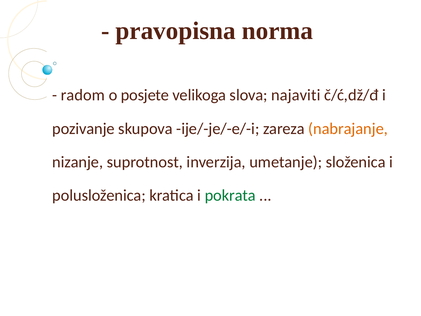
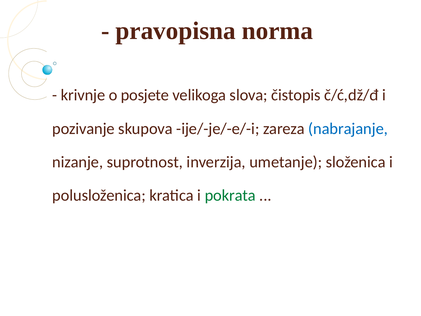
radom: radom -> krivnje
najaviti: najaviti -> čistopis
nabrajanje colour: orange -> blue
